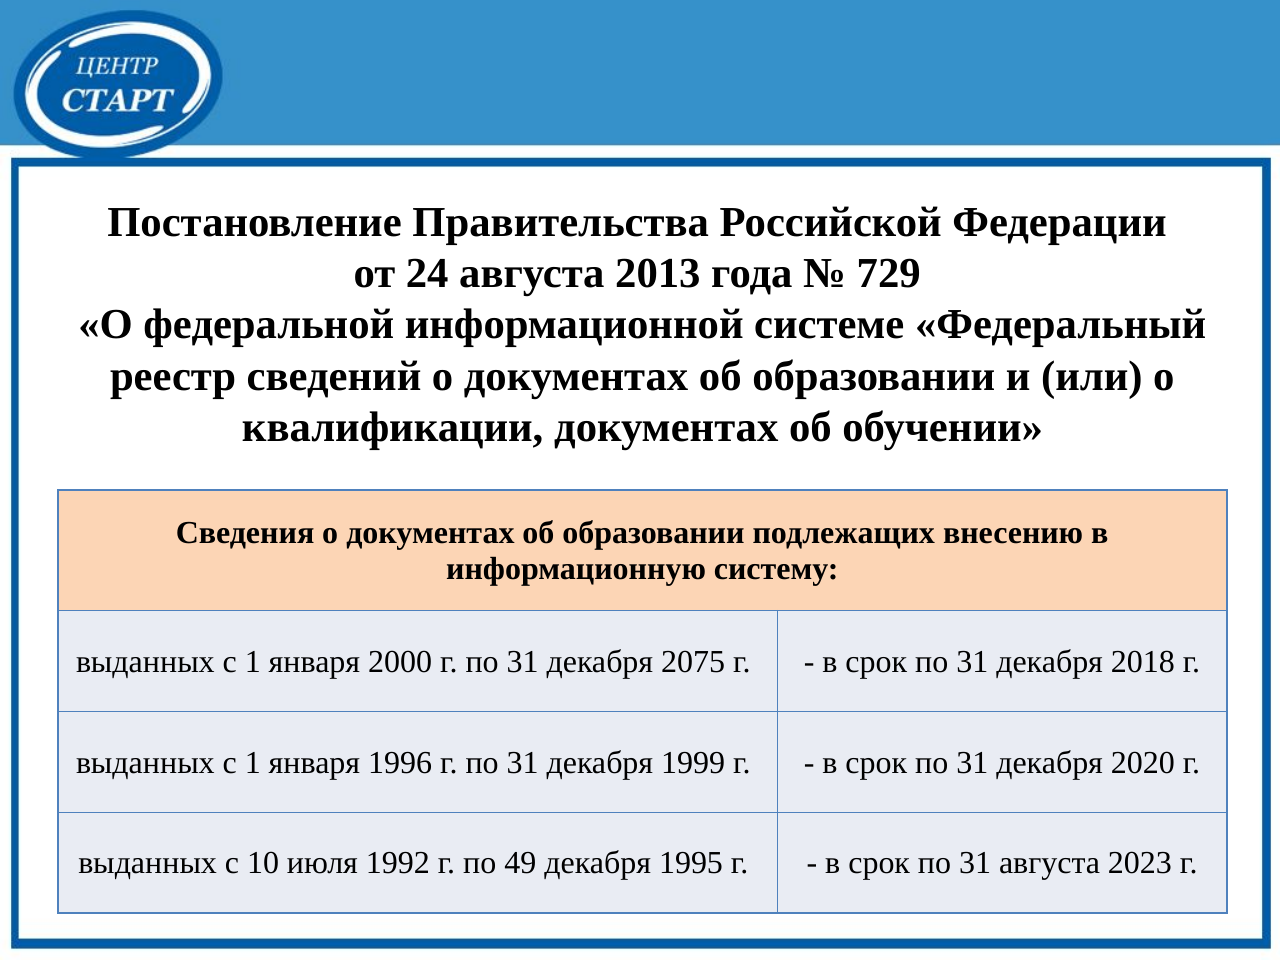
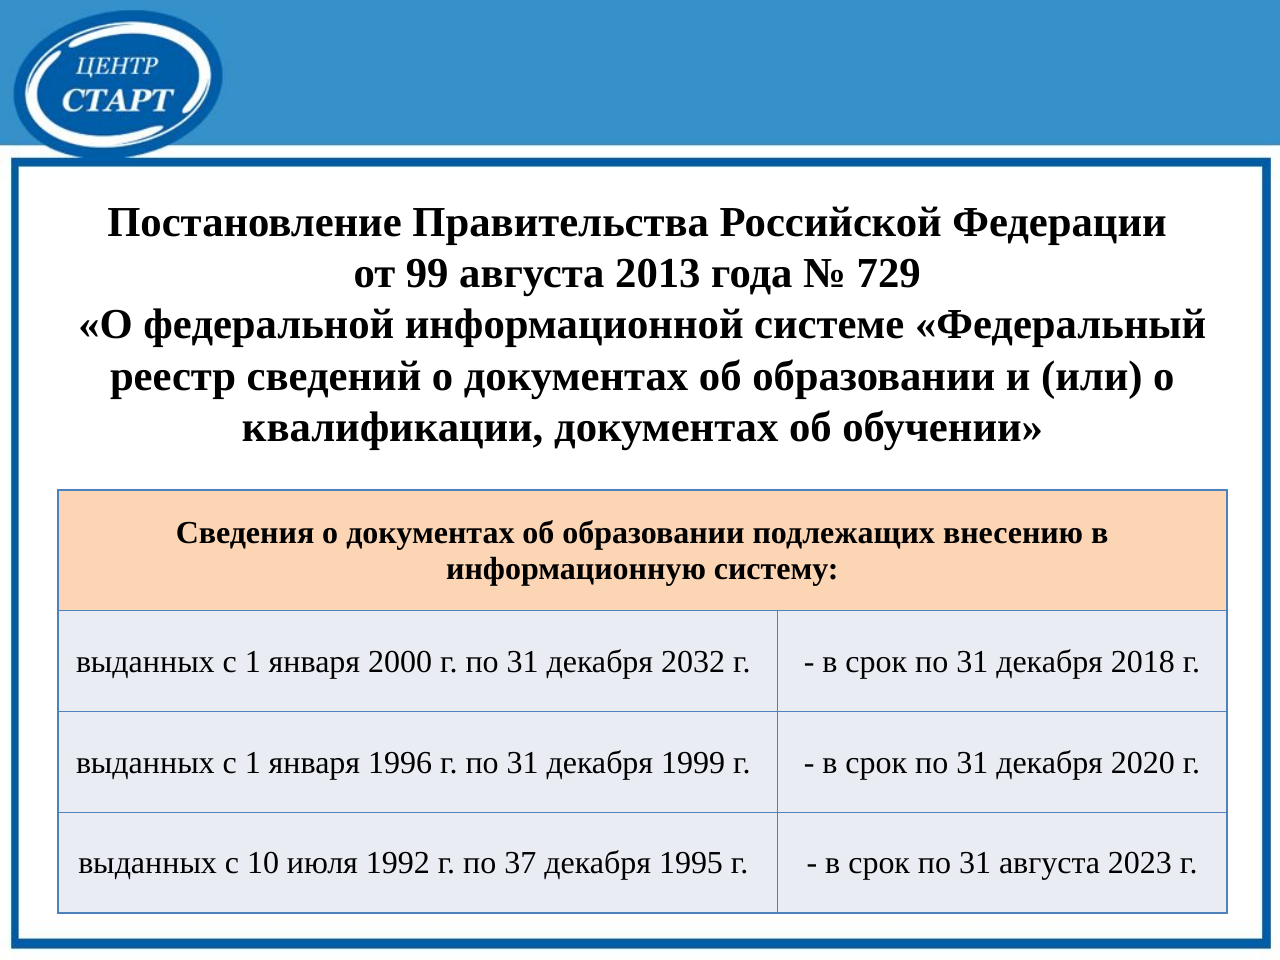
24: 24 -> 99
2075: 2075 -> 2032
49: 49 -> 37
